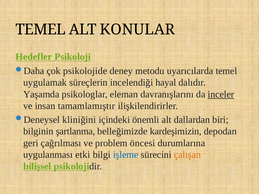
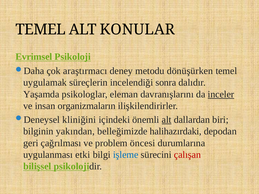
Hedefler: Hedefler -> Evrimsel
psikolojide: psikolojide -> araştırmacı
uyarıcılarda: uyarıcılarda -> dönüşürken
hayal: hayal -> sonra
tamamlamıştır: tamamlamıştır -> organizmaların
alt at (167, 120) underline: none -> present
şartlanma: şartlanma -> yakından
kardeşimizin: kardeşimizin -> halihazırdaki
çalışan colour: orange -> red
